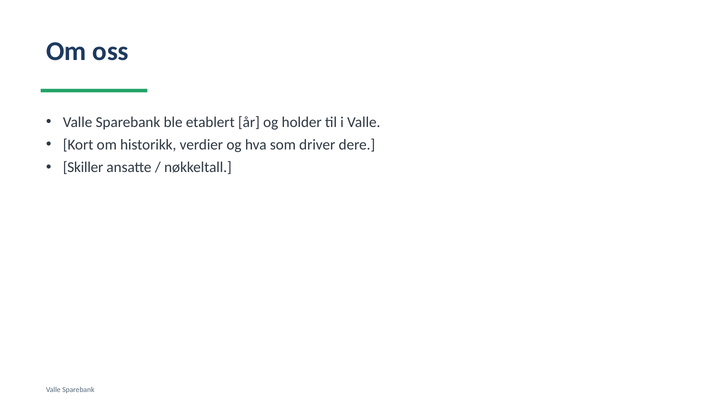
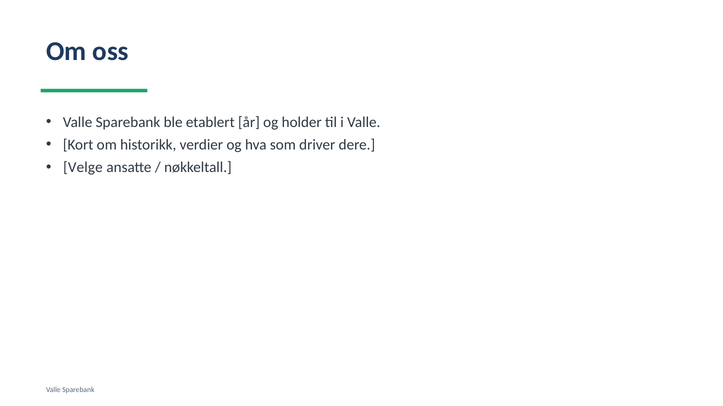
Skiller: Skiller -> Velge
